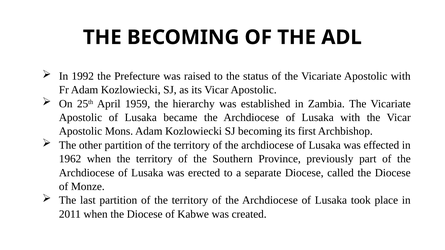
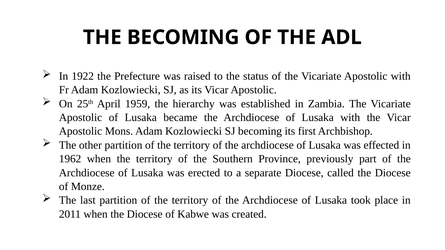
1992: 1992 -> 1922
